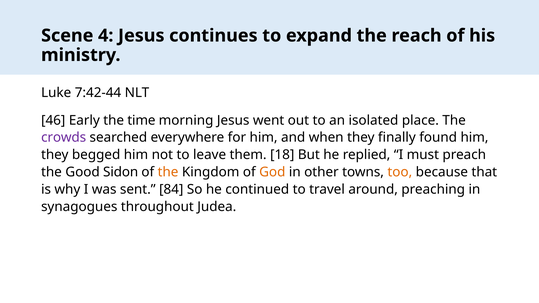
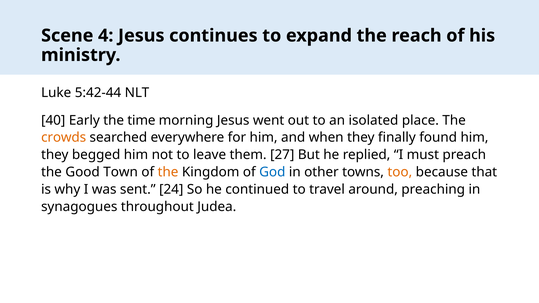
7:42-44: 7:42-44 -> 5:42-44
46: 46 -> 40
crowds colour: purple -> orange
18: 18 -> 27
Sidon: Sidon -> Town
God colour: orange -> blue
84: 84 -> 24
